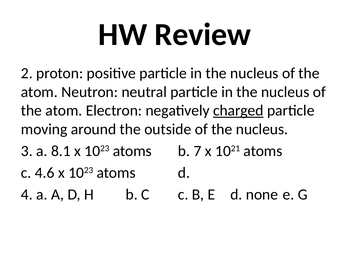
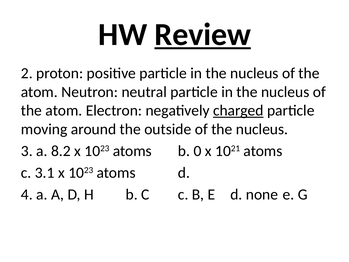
Review underline: none -> present
8.1: 8.1 -> 8.2
7: 7 -> 0
4.6: 4.6 -> 3.1
